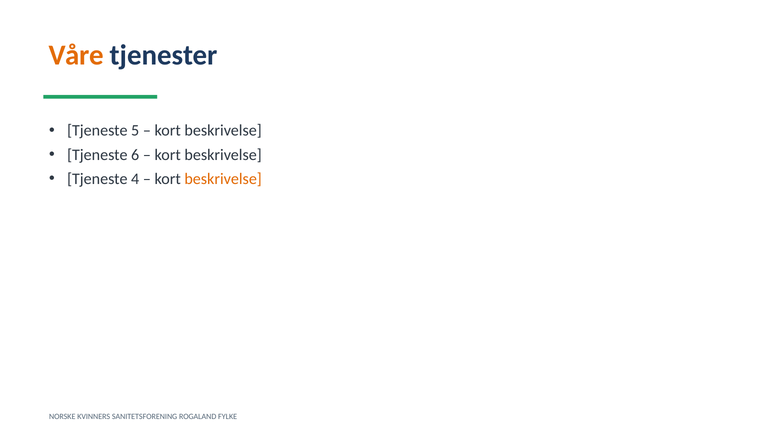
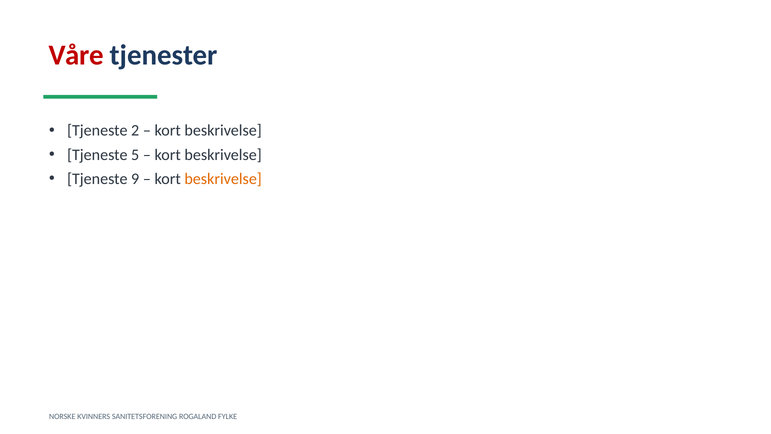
Våre colour: orange -> red
5: 5 -> 2
6: 6 -> 5
4: 4 -> 9
